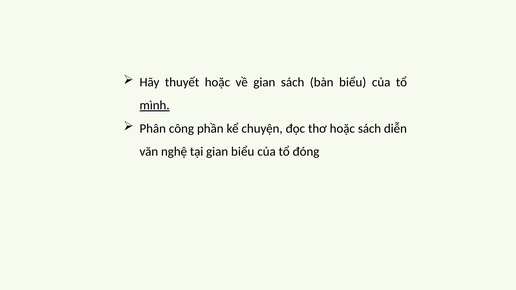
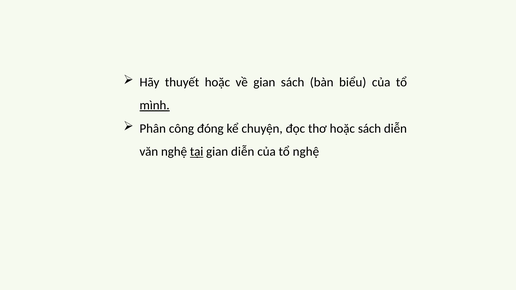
phần: phần -> đóng
tại underline: none -> present
gian biểu: biểu -> diễn
tổ đóng: đóng -> nghệ
